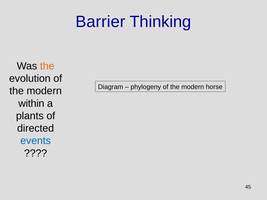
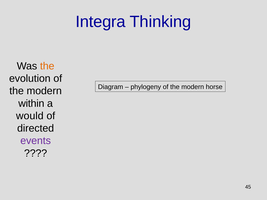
Barrier: Barrier -> Integra
plants: plants -> would
events colour: blue -> purple
